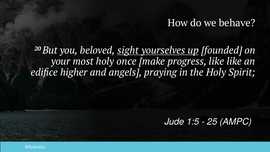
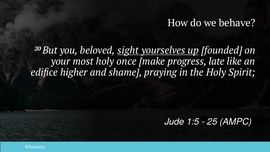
progress like: like -> late
angels: angels -> shame
